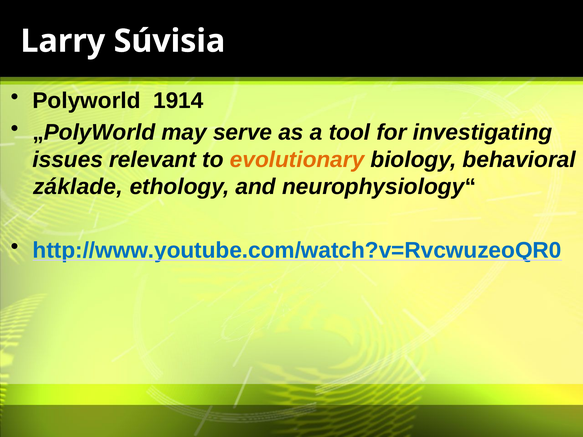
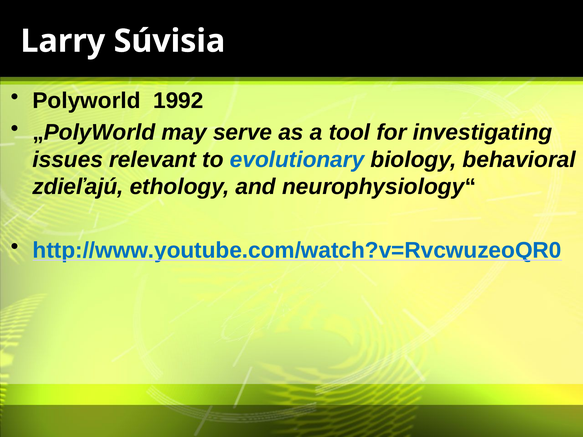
1914: 1914 -> 1992
evolutionary colour: orange -> blue
základe: základe -> zdieľajú
